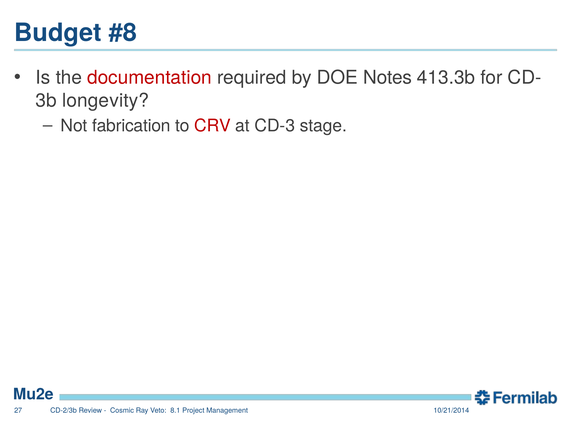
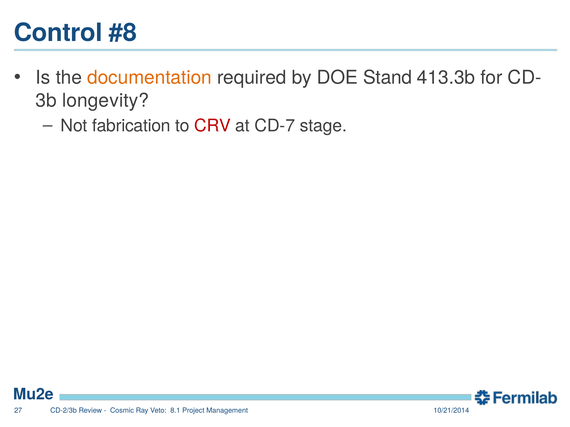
Budget: Budget -> Control
documentation colour: red -> orange
Notes: Notes -> Stand
CD-3: CD-3 -> CD-7
